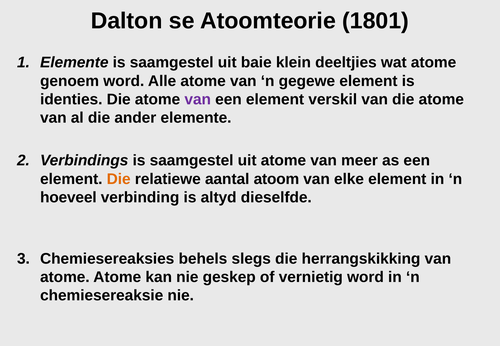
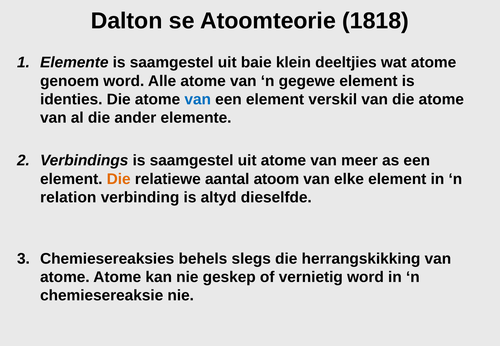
1801: 1801 -> 1818
van at (198, 99) colour: purple -> blue
hoeveel: hoeveel -> relation
